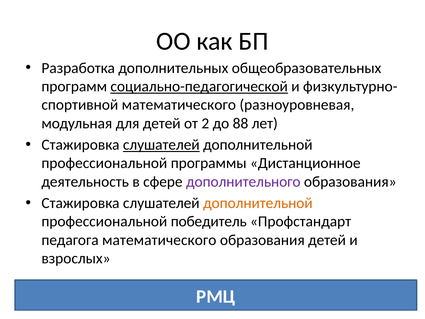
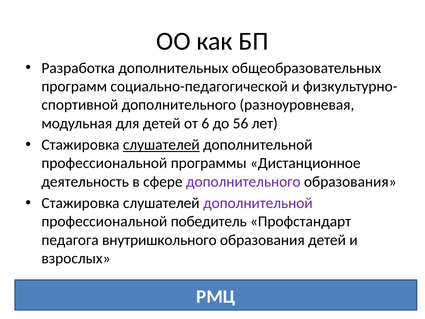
социально-педагогической underline: present -> none
математического at (179, 105): математического -> дополнительного
2: 2 -> 6
88: 88 -> 56
дополнительной at (258, 203) colour: orange -> purple
педагога математического: математического -> внутришкольного
